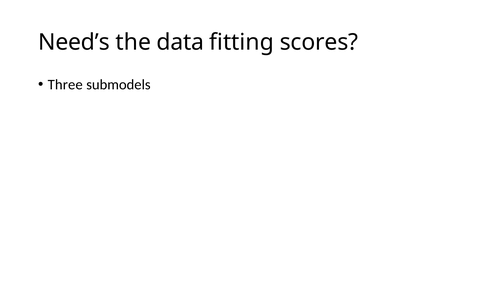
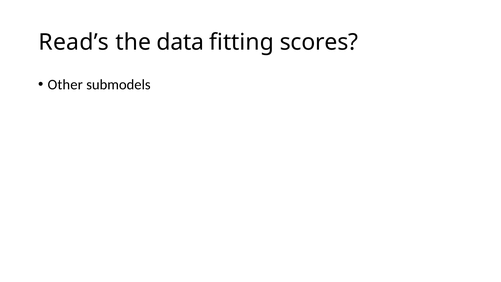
Need’s: Need’s -> Read’s
Three: Three -> Other
